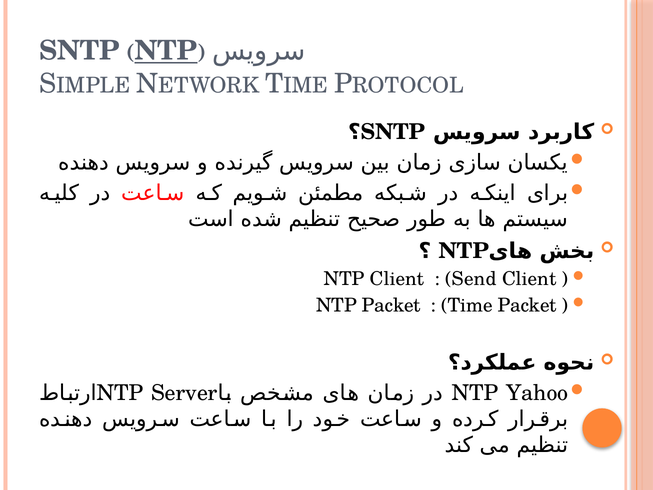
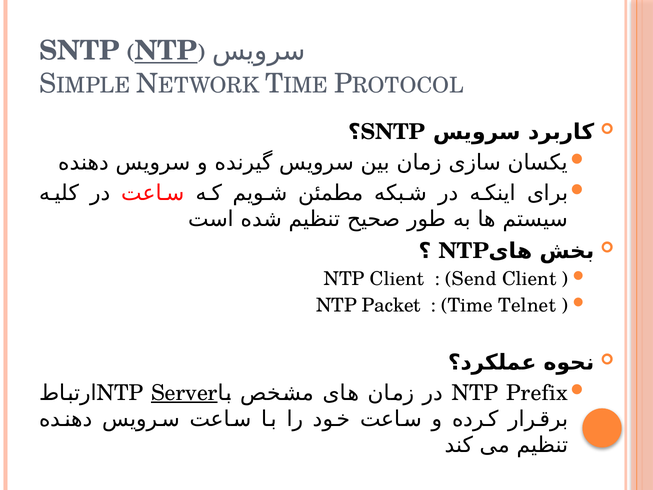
Time Packet: Packet -> Telnet
Server underline: none -> present
Yahoo: Yahoo -> Prefix
